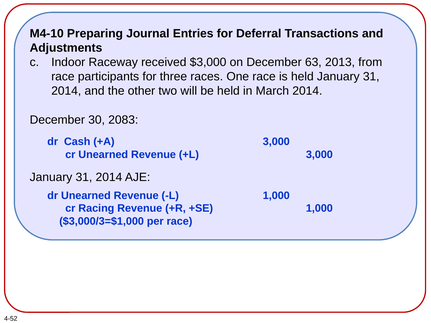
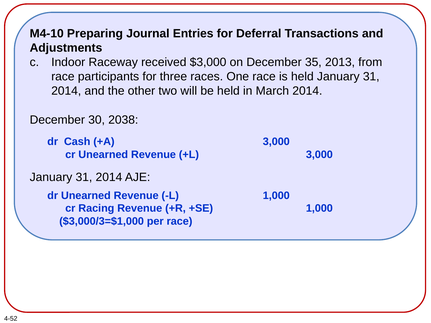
63: 63 -> 35
2083: 2083 -> 2038
